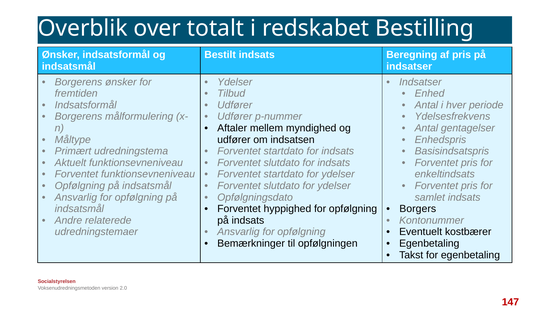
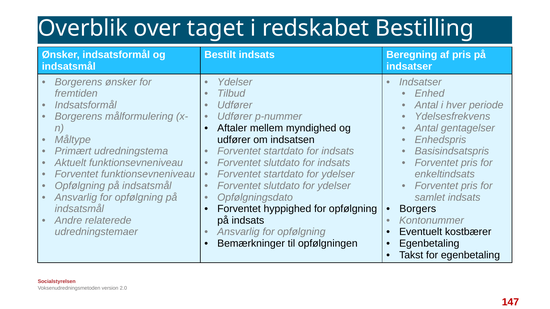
totalt: totalt -> taget
